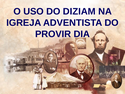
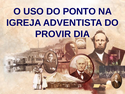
DIZIAM: DIZIAM -> PONTO
